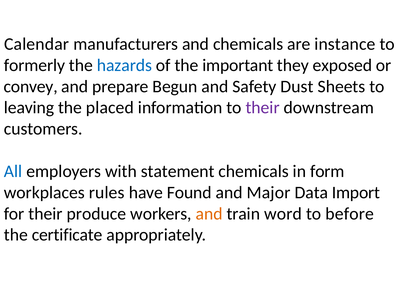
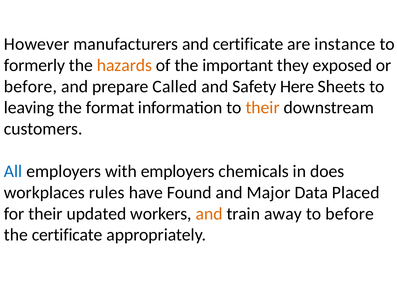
Calendar: Calendar -> However
and chemicals: chemicals -> certificate
hazards colour: blue -> orange
convey at (31, 86): convey -> before
Begun: Begun -> Called
Dust: Dust -> Here
placed: placed -> format
their at (263, 108) colour: purple -> orange
with statement: statement -> employers
form: form -> does
Import: Import -> Placed
produce: produce -> updated
word: word -> away
